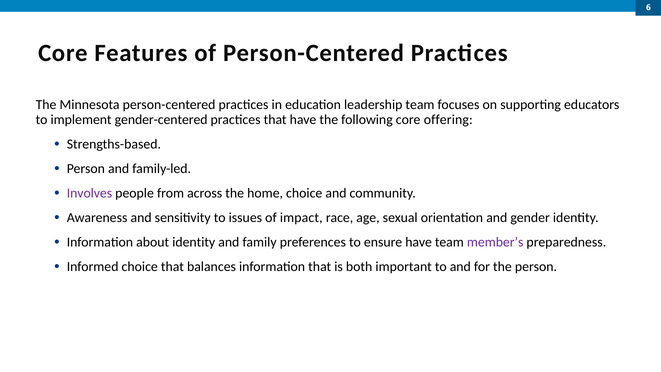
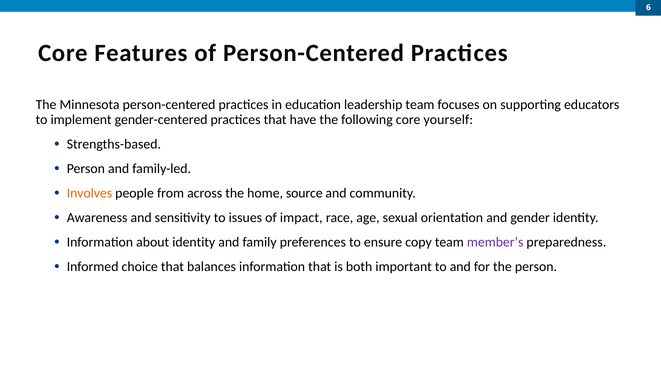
offering: offering -> yourself
Involves colour: purple -> orange
home choice: choice -> source
ensure have: have -> copy
